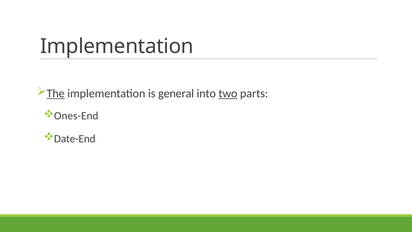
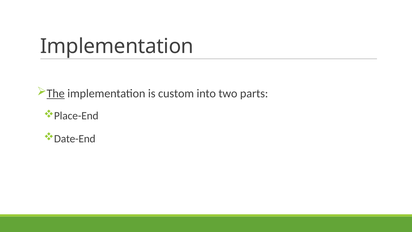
general: general -> custom
two underline: present -> none
Ones-End: Ones-End -> Place-End
